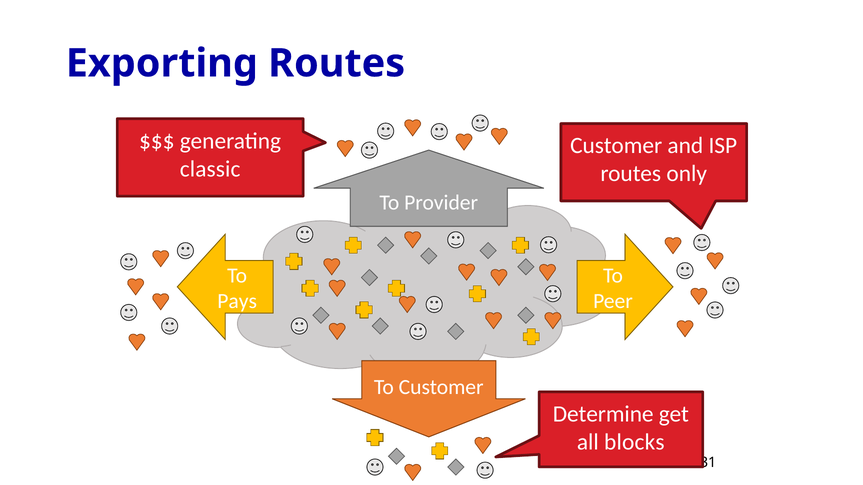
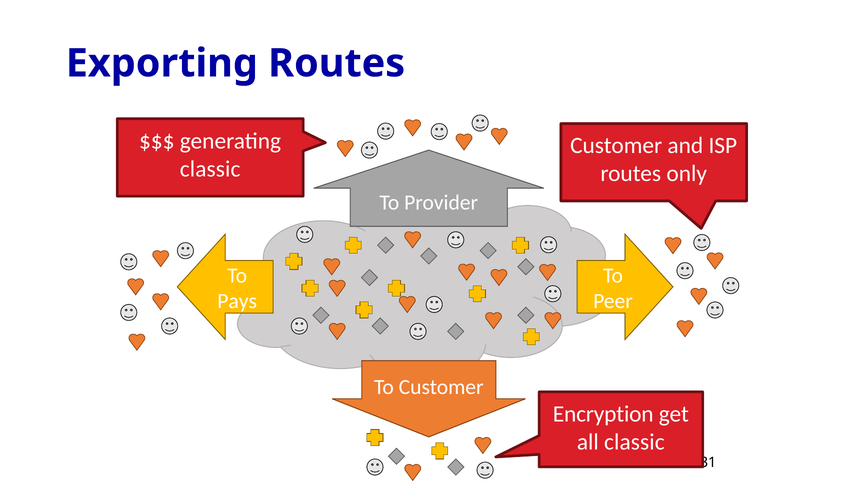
Determine: Determine -> Encryption
all blocks: blocks -> classic
